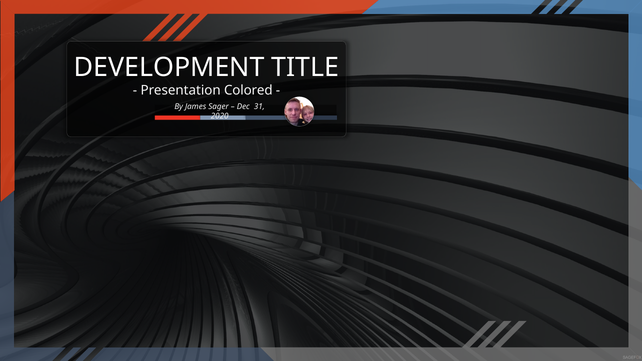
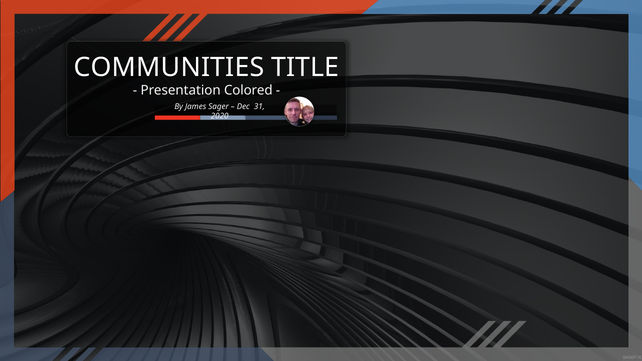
DEVELOPMENT: DEVELOPMENT -> COMMUNITIES
